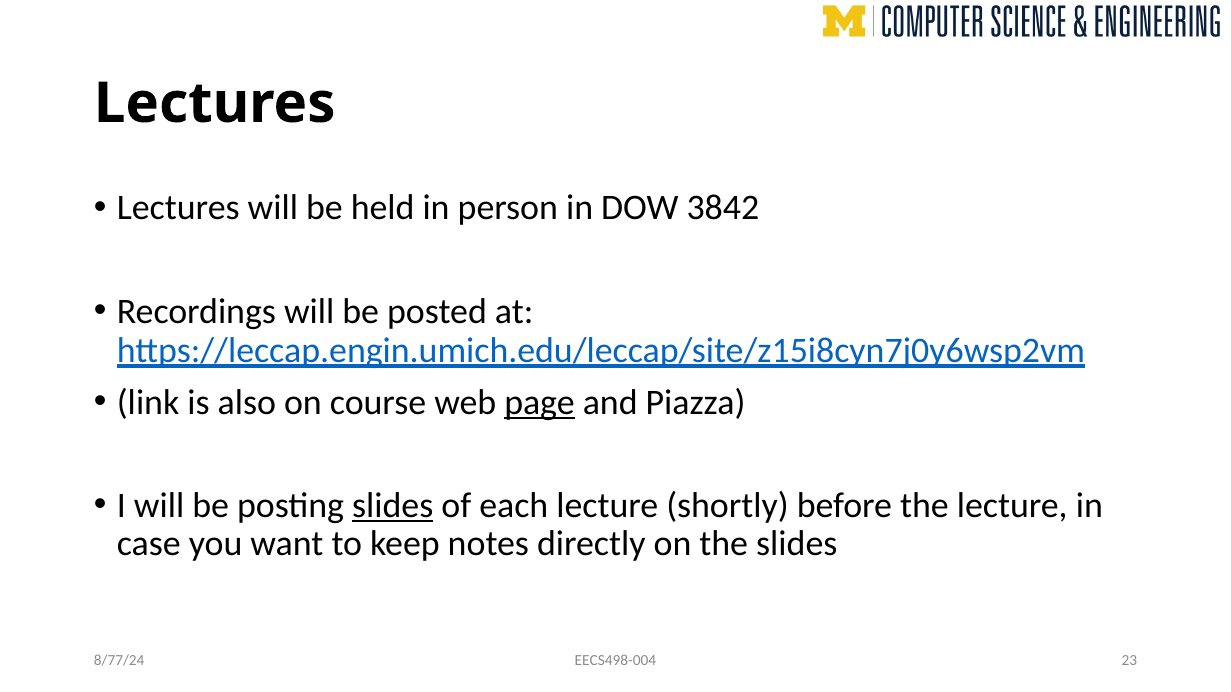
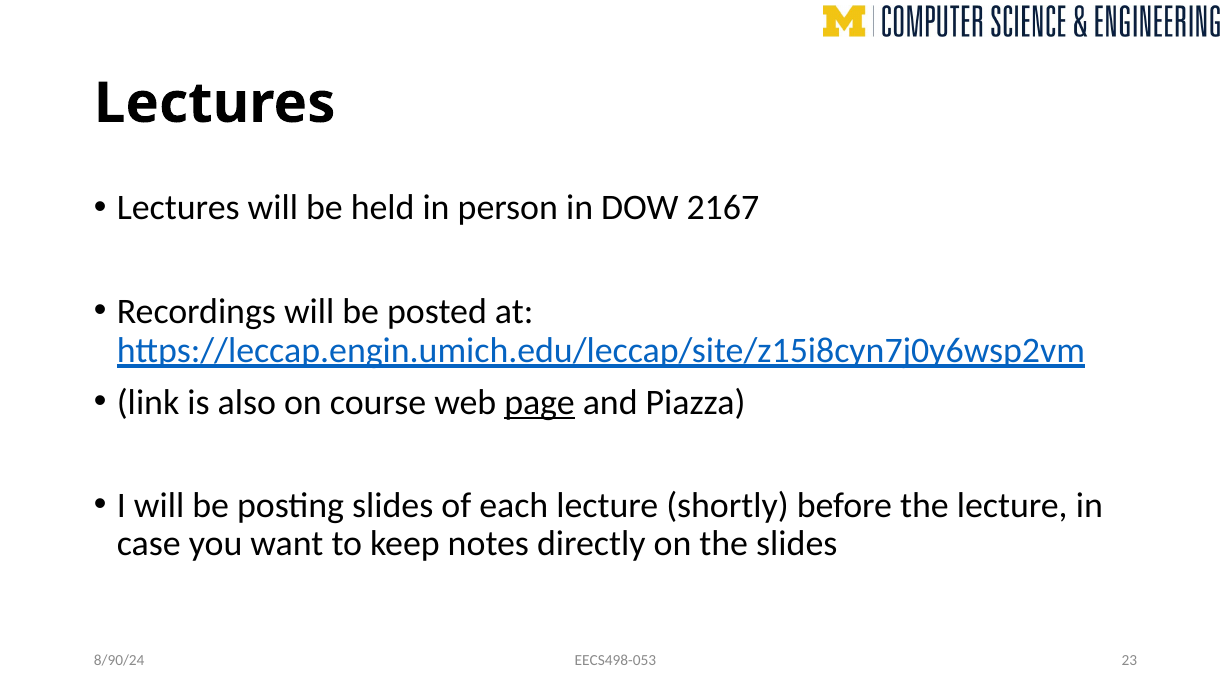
3842: 3842 -> 2167
slides at (393, 506) underline: present -> none
EECS498-004: EECS498-004 -> EECS498-053
8/77/24: 8/77/24 -> 8/90/24
